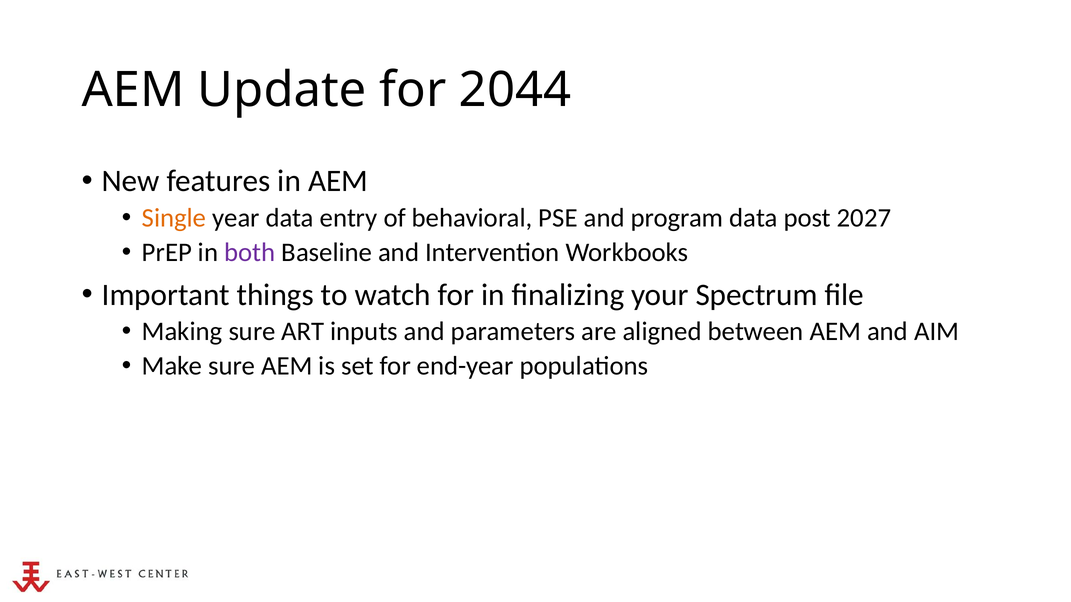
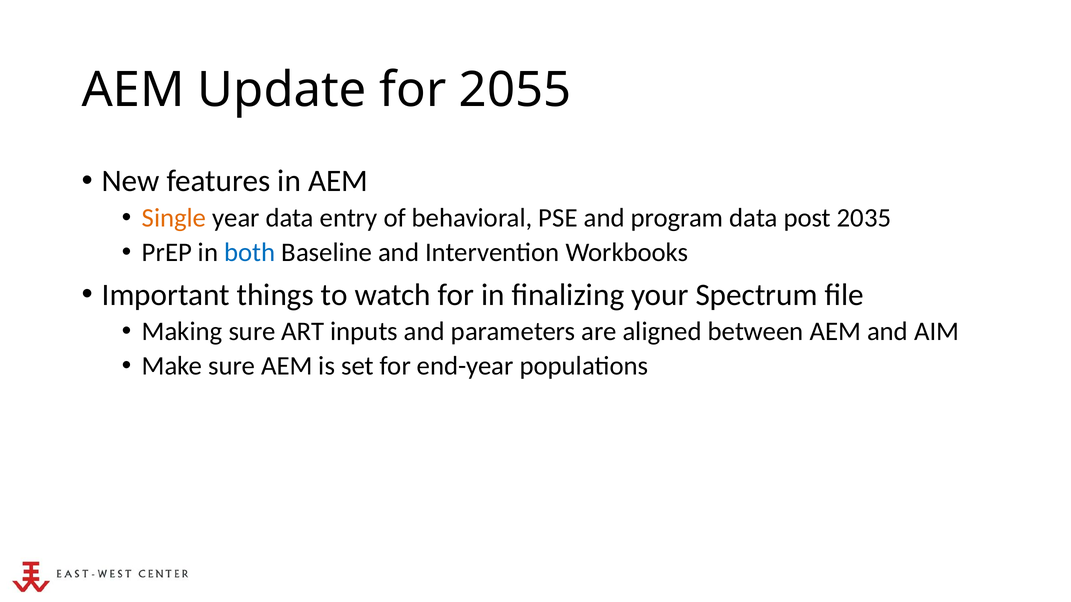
2044: 2044 -> 2055
2027: 2027 -> 2035
both colour: purple -> blue
